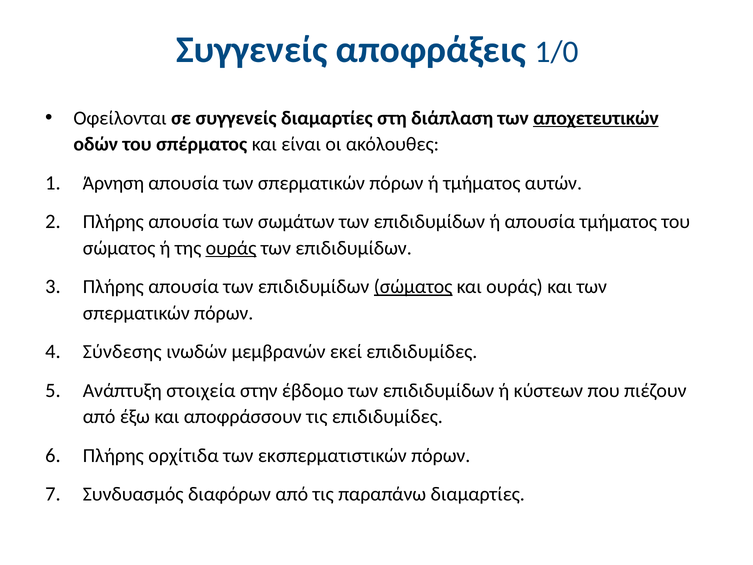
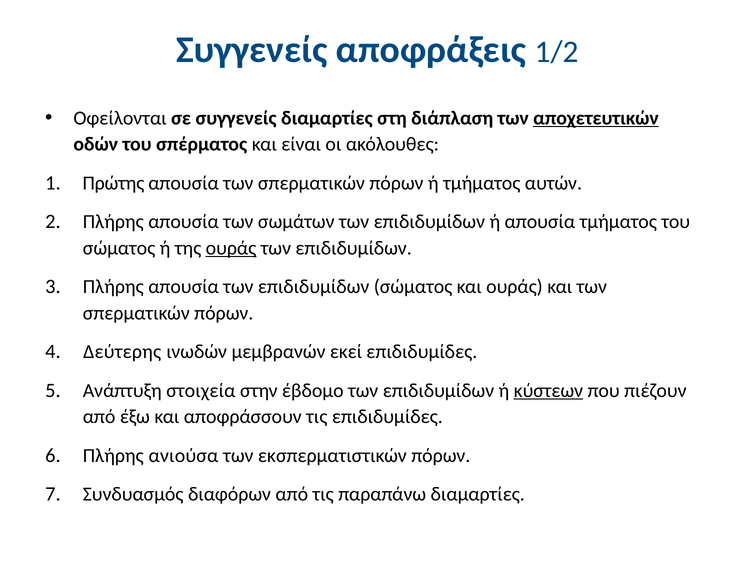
1/0: 1/0 -> 1/2
Άρνηση: Άρνηση -> Πρώτης
σώματος at (413, 287) underline: present -> none
Σύνδεσης: Σύνδεσης -> Δεύτερης
κύστεων underline: none -> present
ορχίτιδα: ορχίτιδα -> ανιούσα
